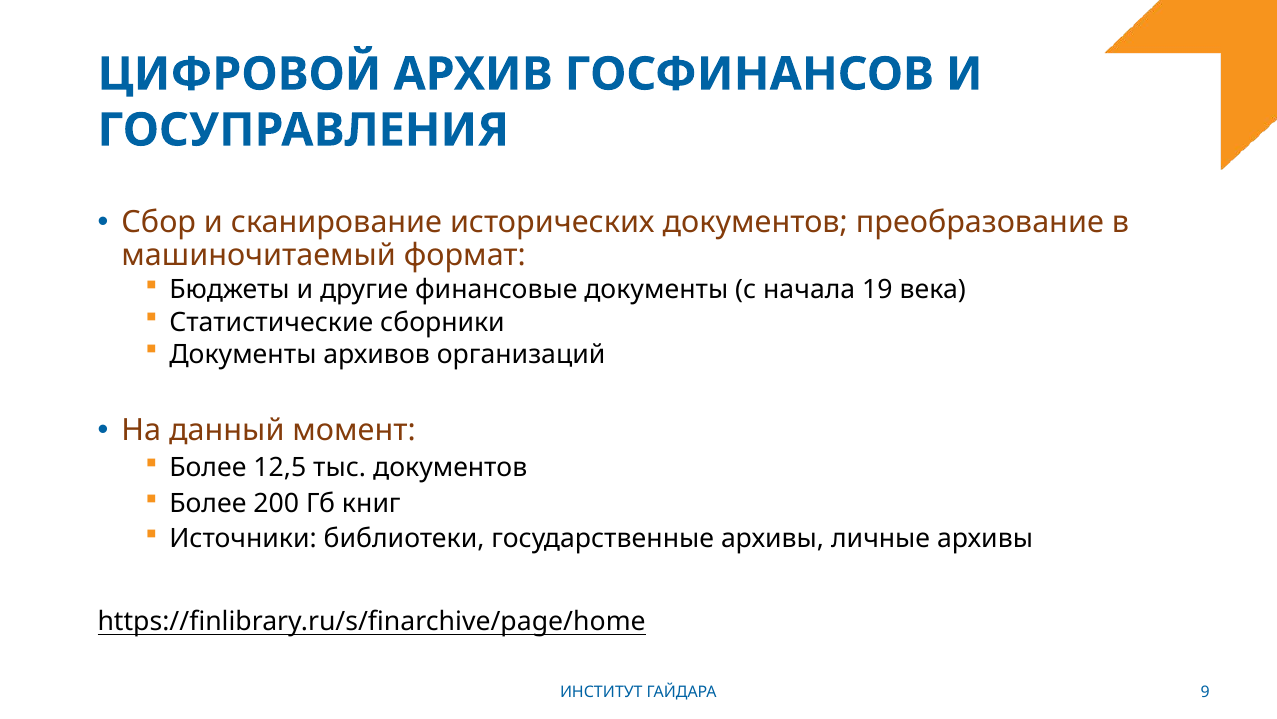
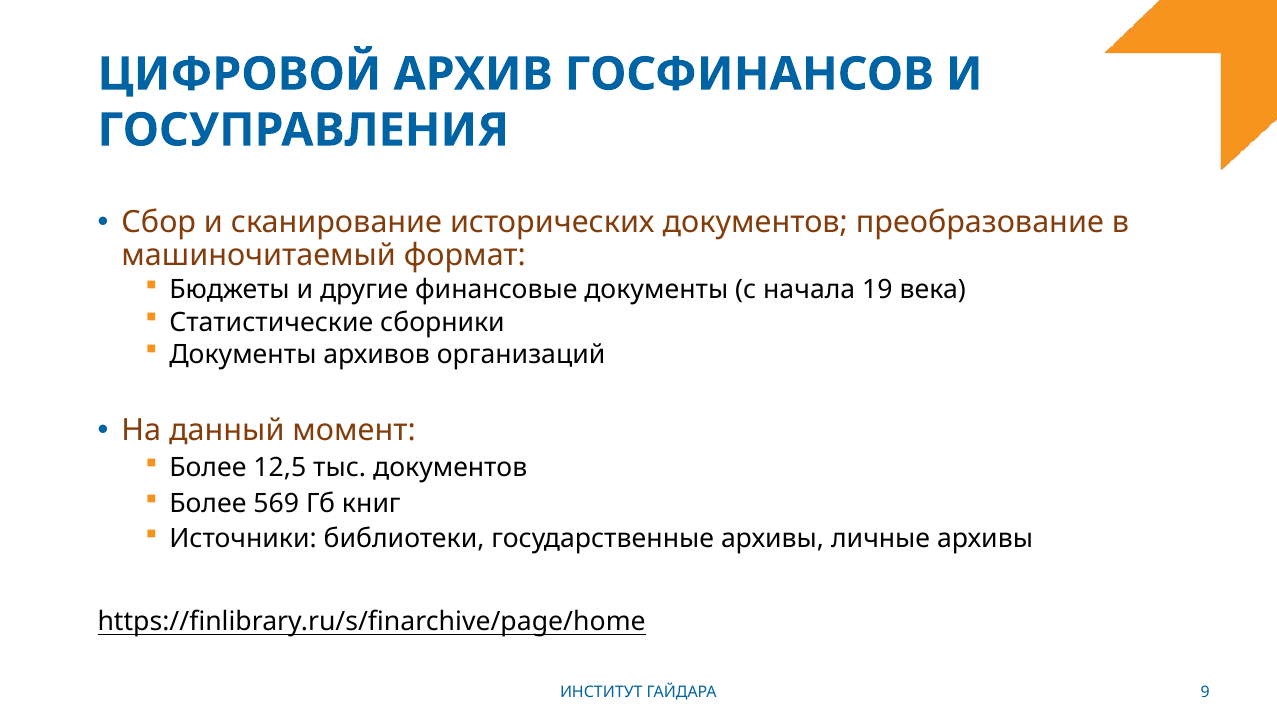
200: 200 -> 569
